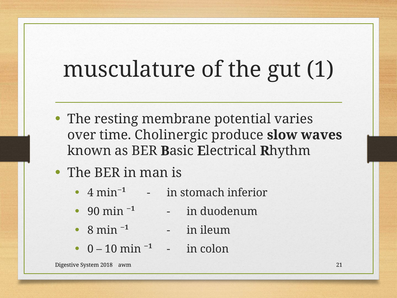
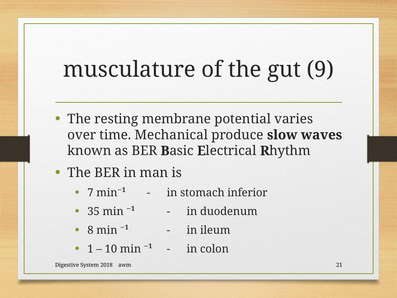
1: 1 -> 9
Cholinergic: Cholinergic -> Mechanical
4: 4 -> 7
90: 90 -> 35
0: 0 -> 1
